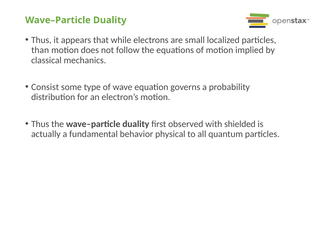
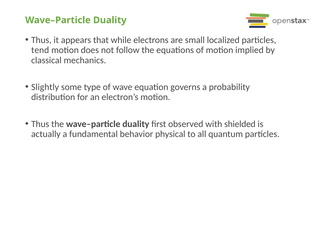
than: than -> tend
Consist: Consist -> Slightly
